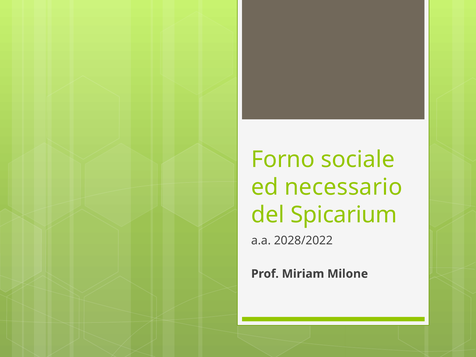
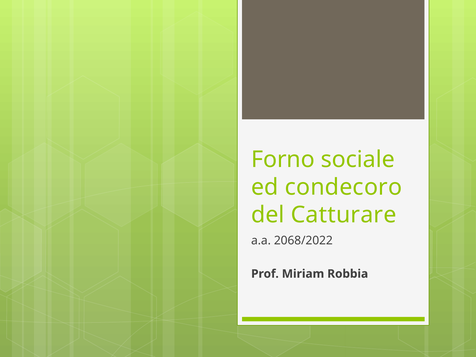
necessario: necessario -> condecoro
Spicarium: Spicarium -> Catturare
2028/2022: 2028/2022 -> 2068/2022
Milone: Milone -> Robbia
